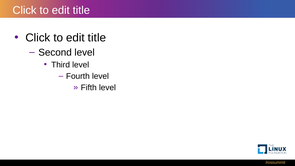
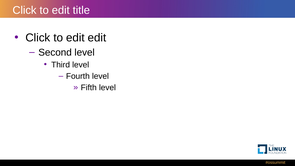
title at (97, 38): title -> edit
